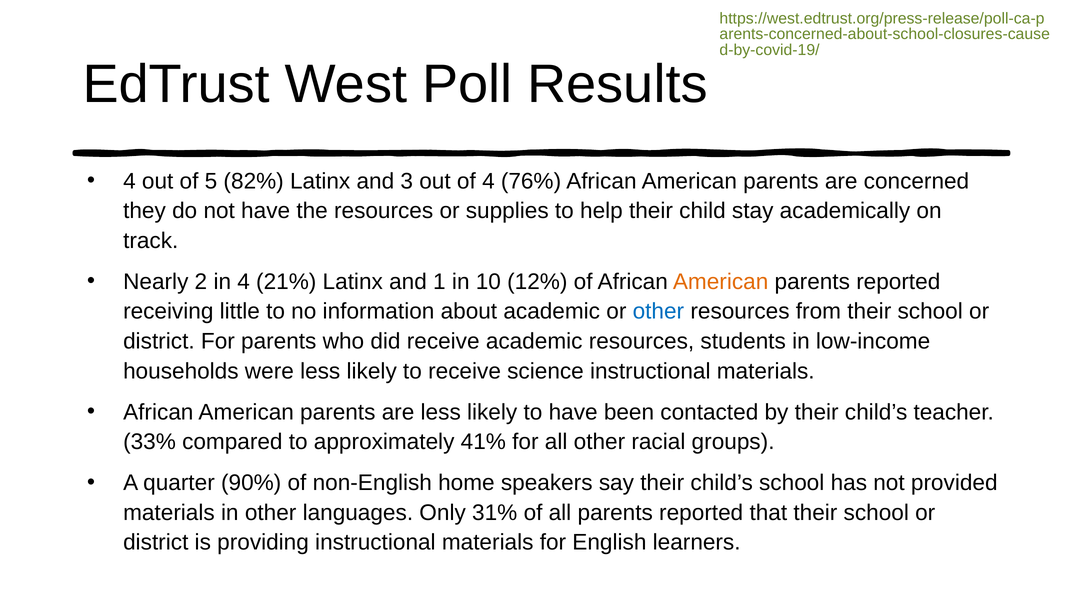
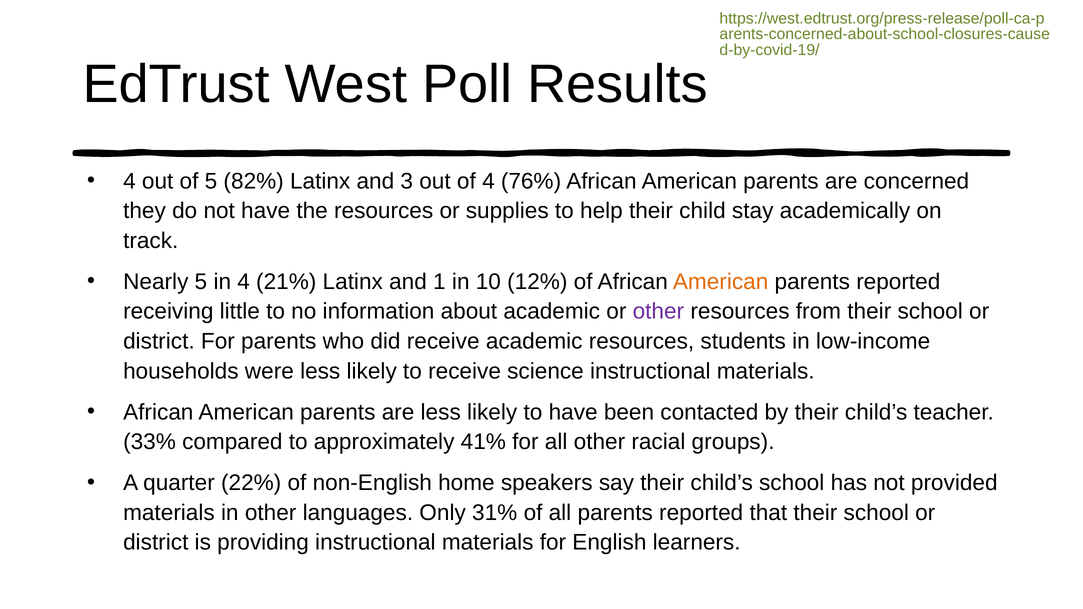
Nearly 2: 2 -> 5
other at (658, 312) colour: blue -> purple
90%: 90% -> 22%
